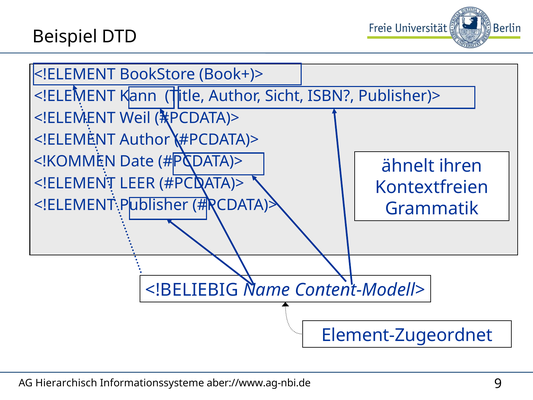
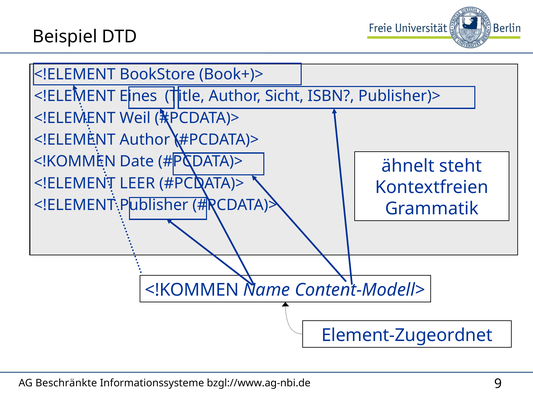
Kann: Kann -> Eines
ihren: ihren -> steht
<!BELIEBIG at (192, 290): <!BELIEBIG -> <!KOMMEN
Hierarchisch: Hierarchisch -> Beschränkte
aber://www.ag-nbi.de: aber://www.ag-nbi.de -> bzgl://www.ag-nbi.de
